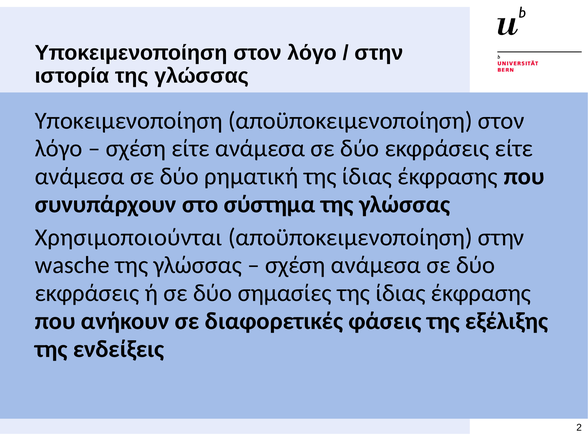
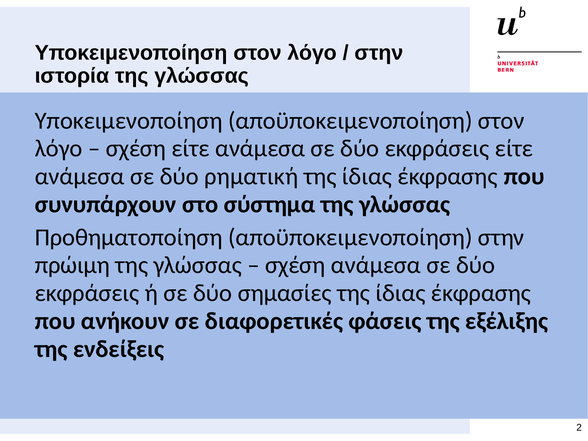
Χρησιμοποιούνται: Χρησιμοποιούνται -> Προθηματοποίηση
wasche: wasche -> πρώιμη
